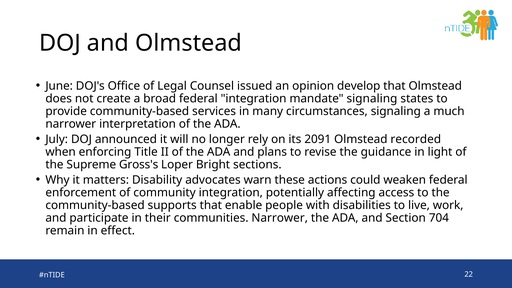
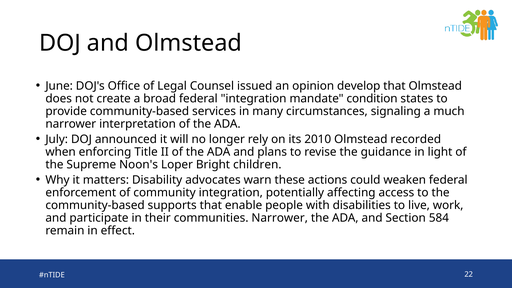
mandate signaling: signaling -> condition
2091: 2091 -> 2010
Gross's: Gross's -> Noon's
sections: sections -> children
704: 704 -> 584
